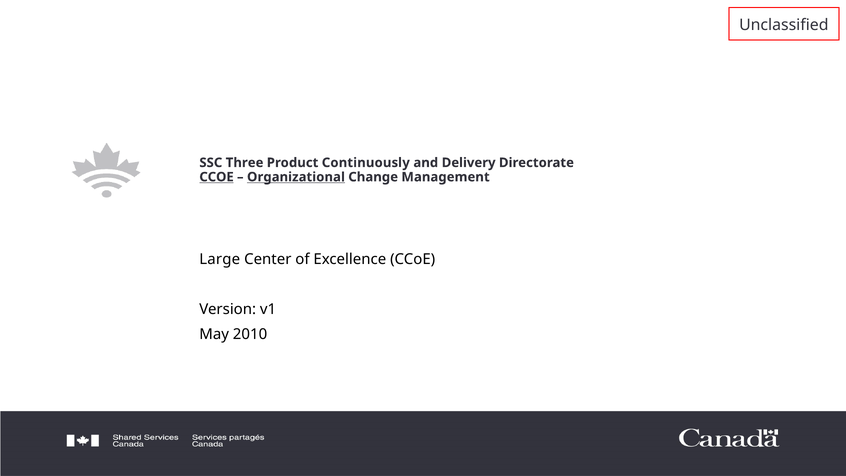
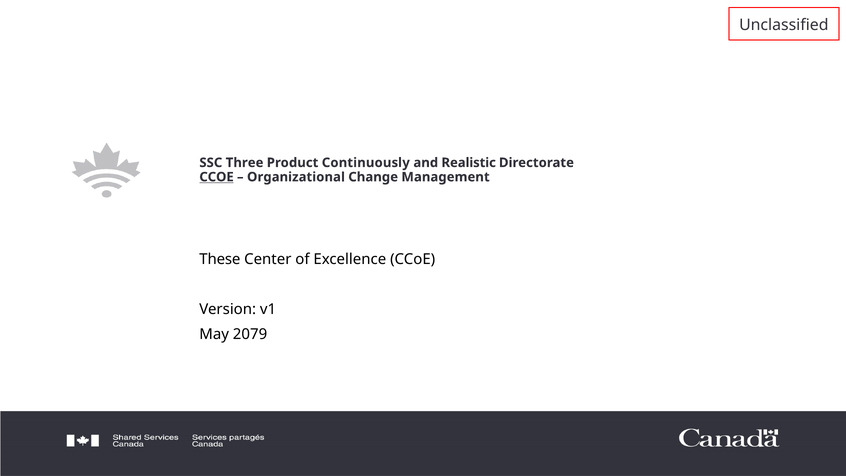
Delivery: Delivery -> Realistic
Organizational underline: present -> none
Large: Large -> These
2010: 2010 -> 2079
